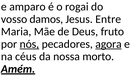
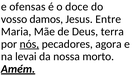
amparo: amparo -> ofensas
rogai: rogai -> doce
fruto: fruto -> terra
agora underline: present -> none
céus: céus -> levai
